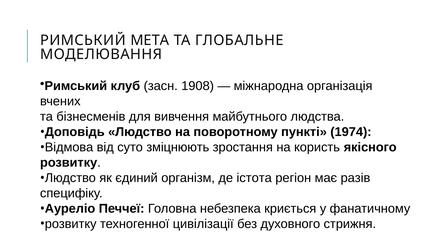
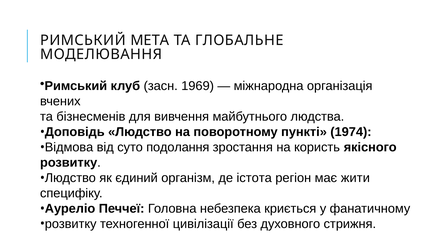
1908: 1908 -> 1969
зміцнюють: зміцнюють -> подолання
разів: разів -> жити
